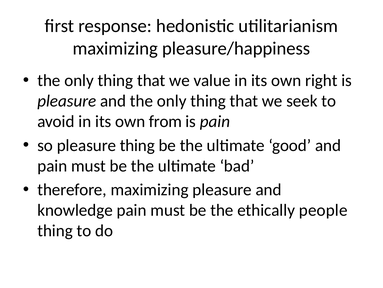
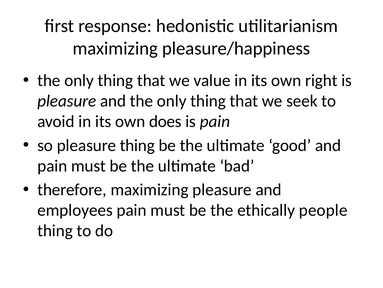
from: from -> does
knowledge: knowledge -> employees
